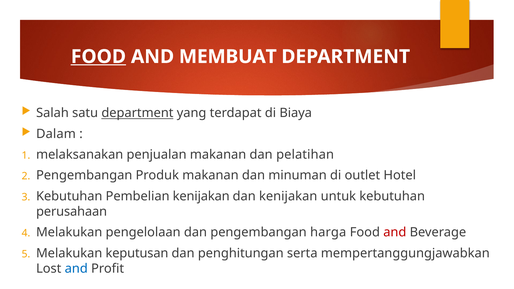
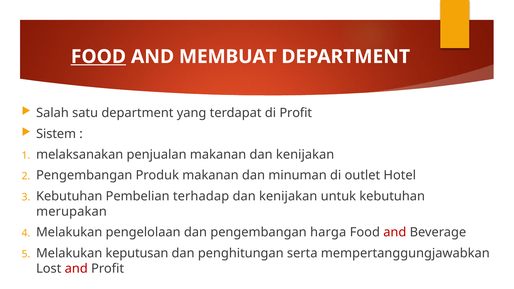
department at (137, 113) underline: present -> none
di Biaya: Biaya -> Profit
Dalam: Dalam -> Sistem
makanan dan pelatihan: pelatihan -> kenijakan
Pembelian kenijakan: kenijakan -> terhadap
perusahaan: perusahaan -> merupakan
and at (76, 269) colour: blue -> red
